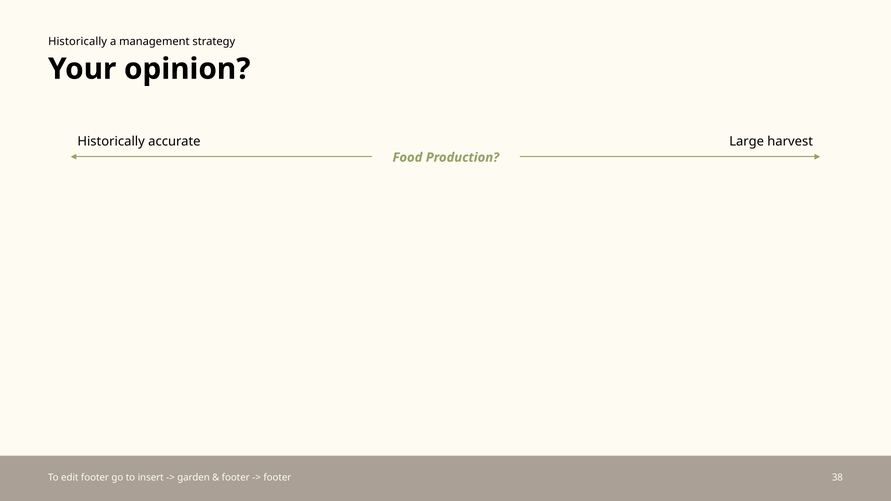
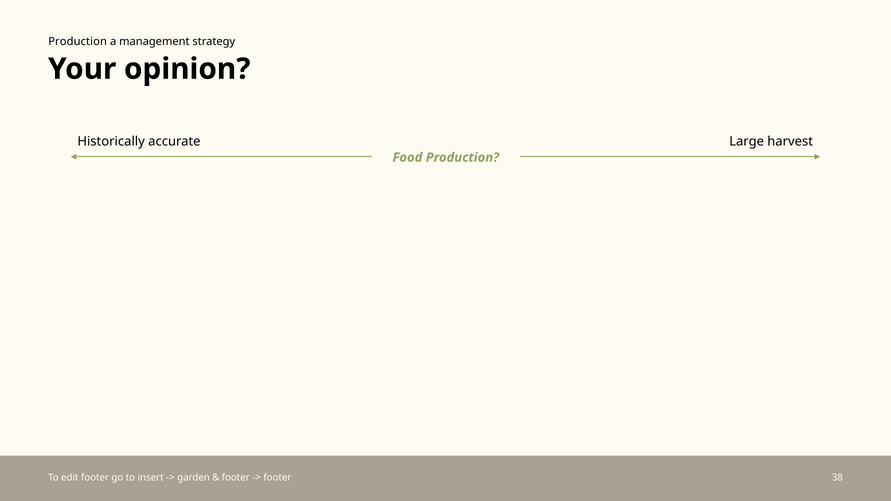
Historically at (78, 41): Historically -> Production
